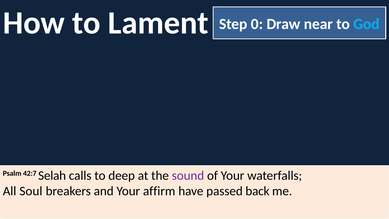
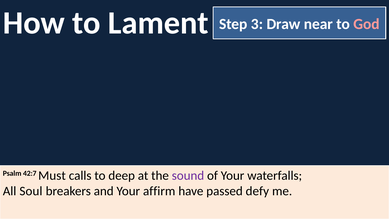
0: 0 -> 3
God colour: light blue -> pink
Selah: Selah -> Must
back: back -> defy
